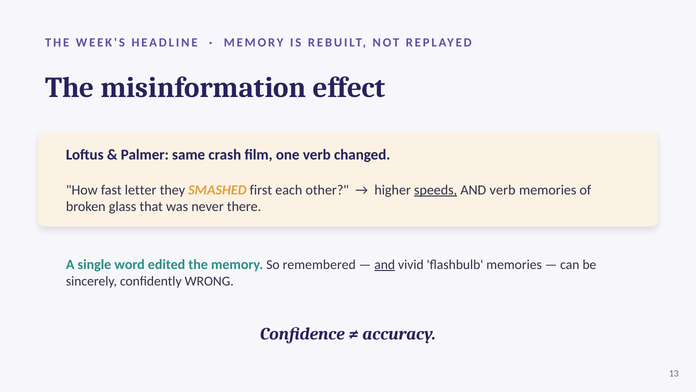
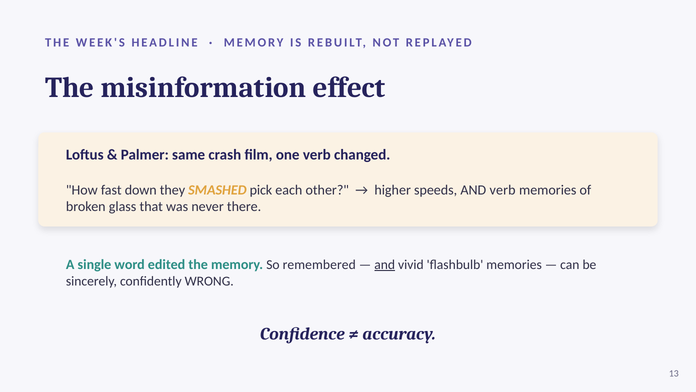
letter: letter -> down
first: first -> pick
speeds underline: present -> none
